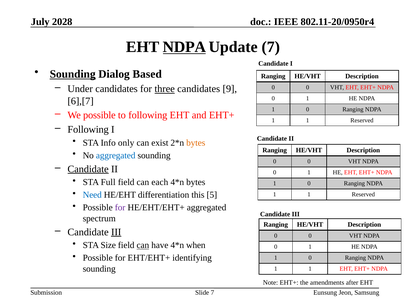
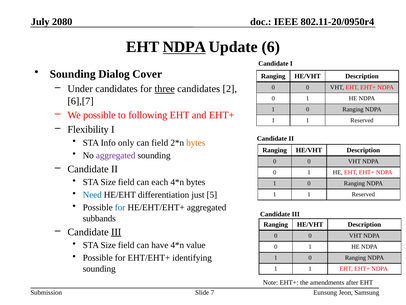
2028: 2028 -> 2080
Update 7: 7 -> 6
Sounding at (73, 74) underline: present -> none
Based: Based -> Cover
9: 9 -> 2
Following at (88, 129): Following -> Flexibility
can exist: exist -> field
aggregated at (116, 155) colour: blue -> purple
Candidate at (88, 169) underline: present -> none
Full at (108, 182): Full -> Size
this: this -> just
for at (120, 207) colour: purple -> blue
spectrum: spectrum -> subbands
can at (143, 245) underline: present -> none
when: when -> value
